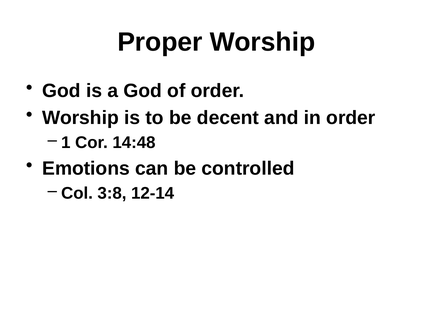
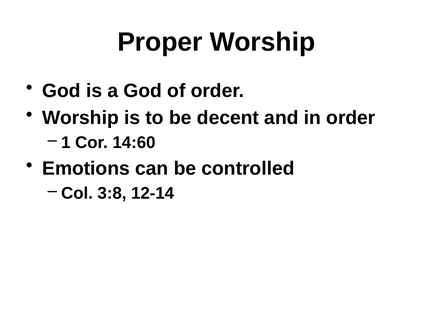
14:48: 14:48 -> 14:60
